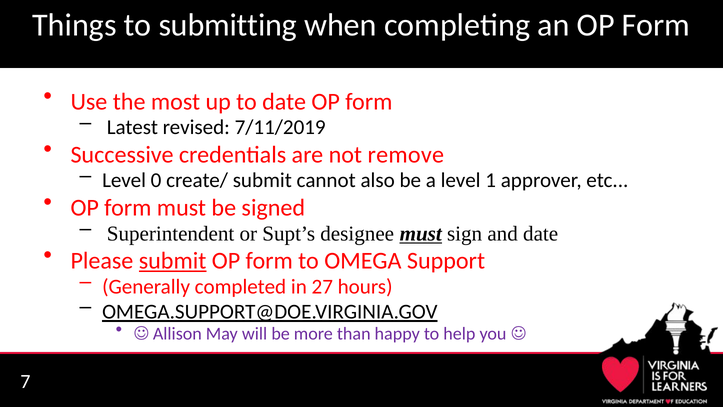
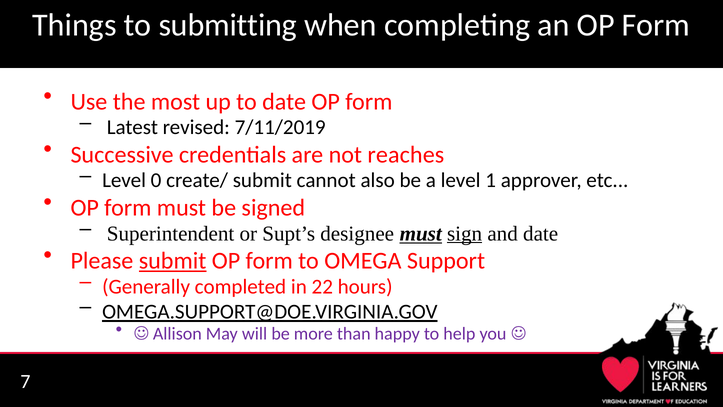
remove: remove -> reaches
sign underline: none -> present
27: 27 -> 22
